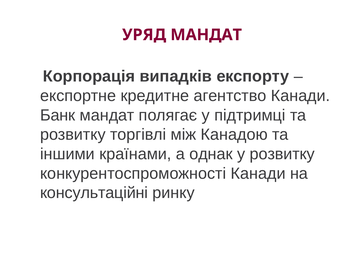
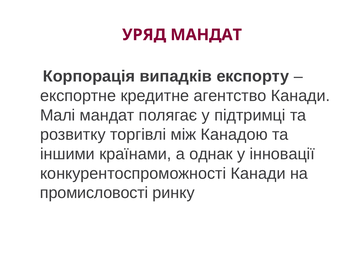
Банк: Банк -> Малі
у розвитку: розвитку -> інновації
консультаційні: консультаційні -> промисловості
